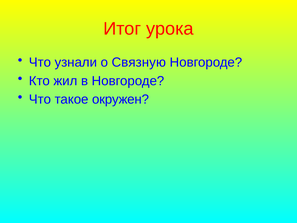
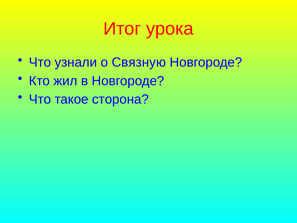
окружен: окружен -> сторона
